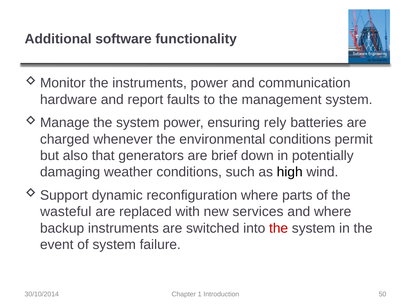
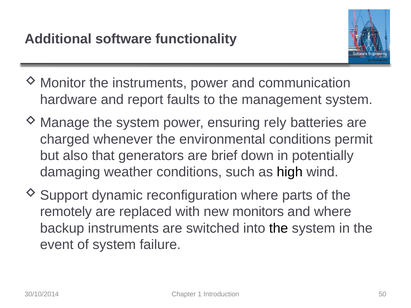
wasteful: wasteful -> remotely
services: services -> monitors
the at (279, 228) colour: red -> black
